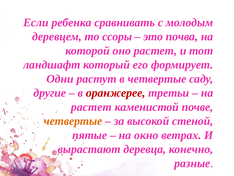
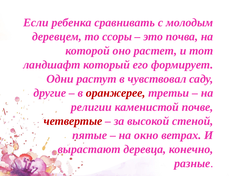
в четвертые: четвертые -> чувствовал
растет at (91, 107): растет -> религии
четвертые at (73, 121) colour: orange -> red
